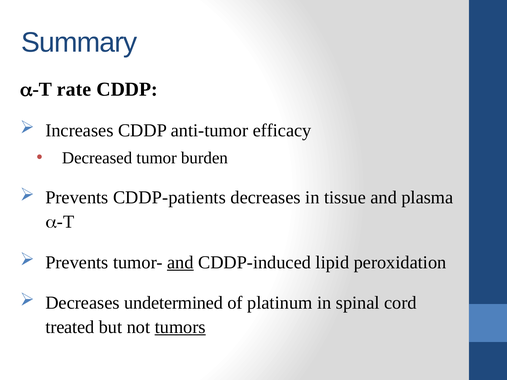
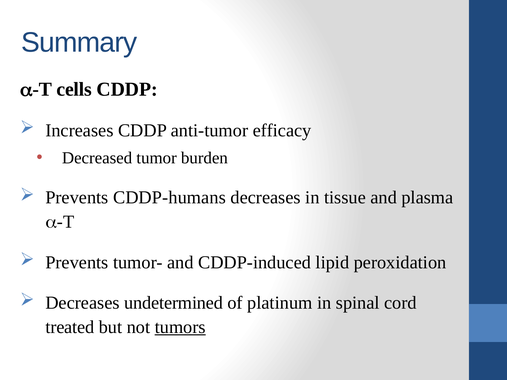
rate: rate -> cells
CDDP-patients: CDDP-patients -> CDDP-humans
and at (180, 263) underline: present -> none
